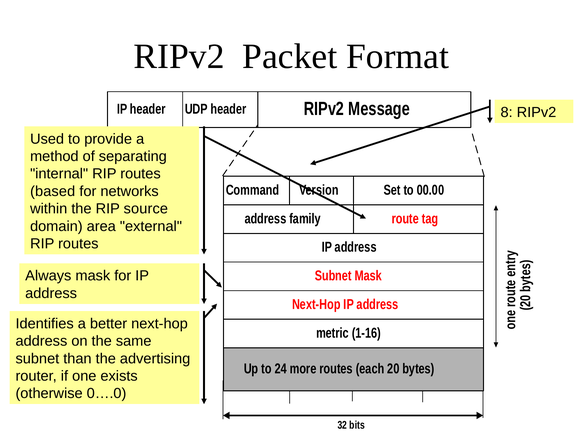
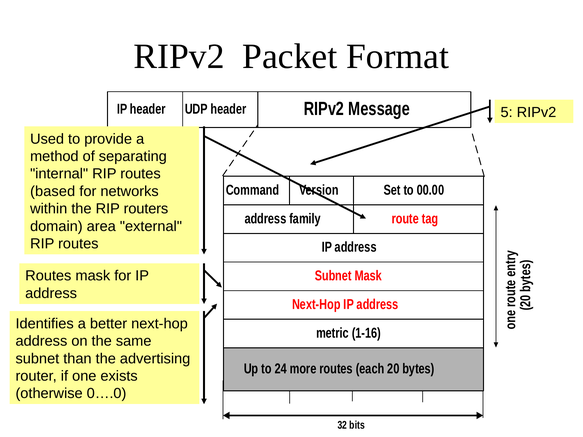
8: 8 -> 5
source: source -> routers
Always at (48, 276): Always -> Routes
